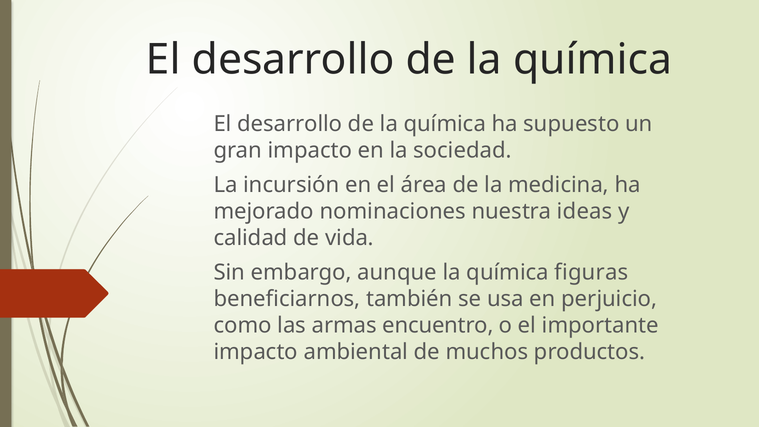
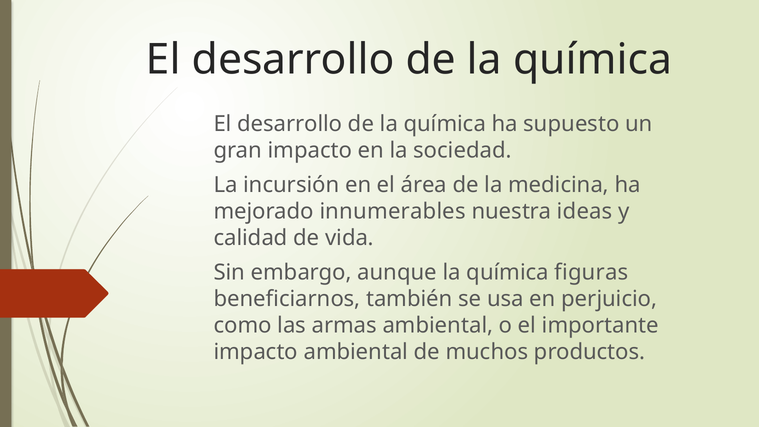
nominaciones: nominaciones -> innumerables
armas encuentro: encuentro -> ambiental
